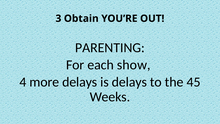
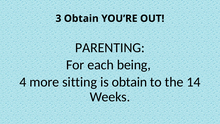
show: show -> being
more delays: delays -> sitting
is delays: delays -> obtain
45: 45 -> 14
